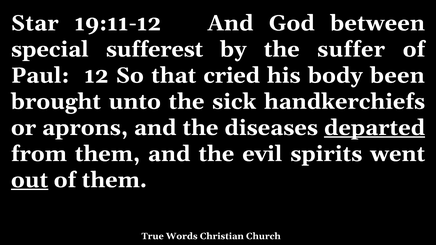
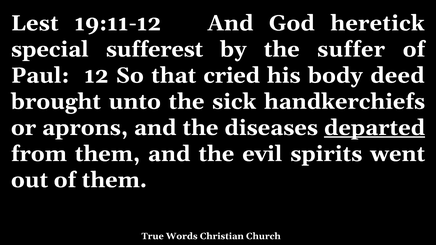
Star: Star -> Lest
between: between -> heretick
been: been -> deed
out underline: present -> none
